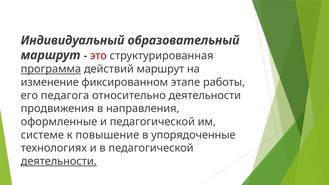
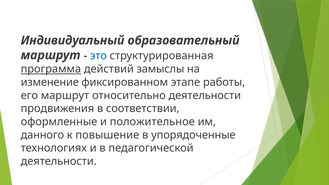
это colour: red -> blue
действий маршрут: маршрут -> замыслы
его педагога: педагога -> маршрут
направления: направления -> соответствии
и педагогической: педагогической -> положительное
системе: системе -> данного
деятельности at (59, 161) underline: present -> none
